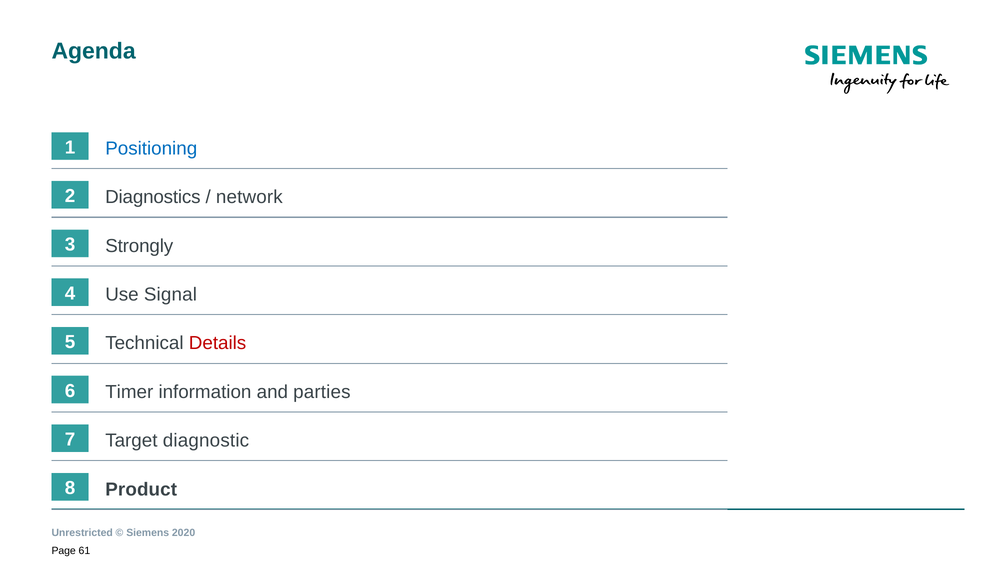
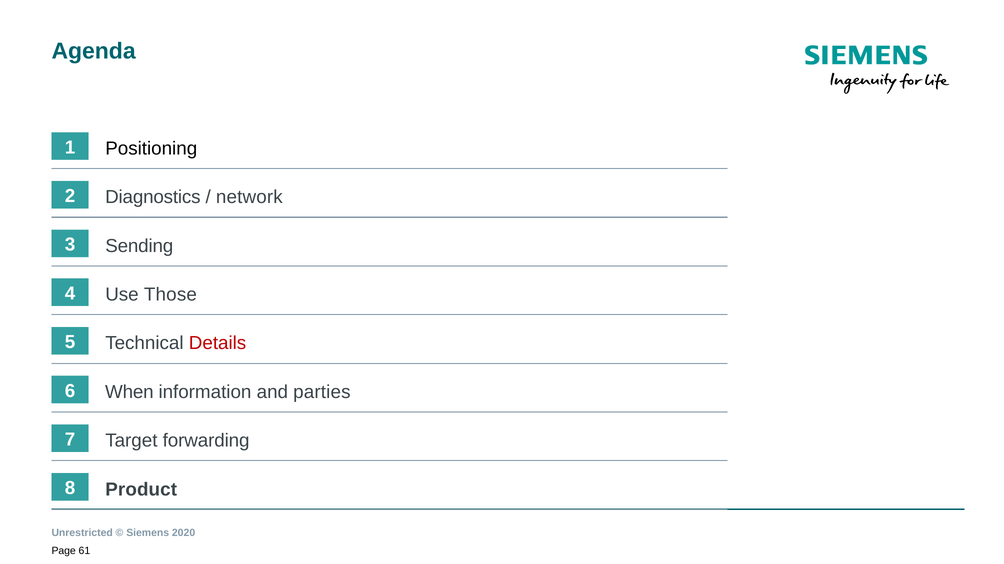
Positioning colour: blue -> black
Strongly: Strongly -> Sending
Signal: Signal -> Those
Timer: Timer -> When
diagnostic: diagnostic -> forwarding
